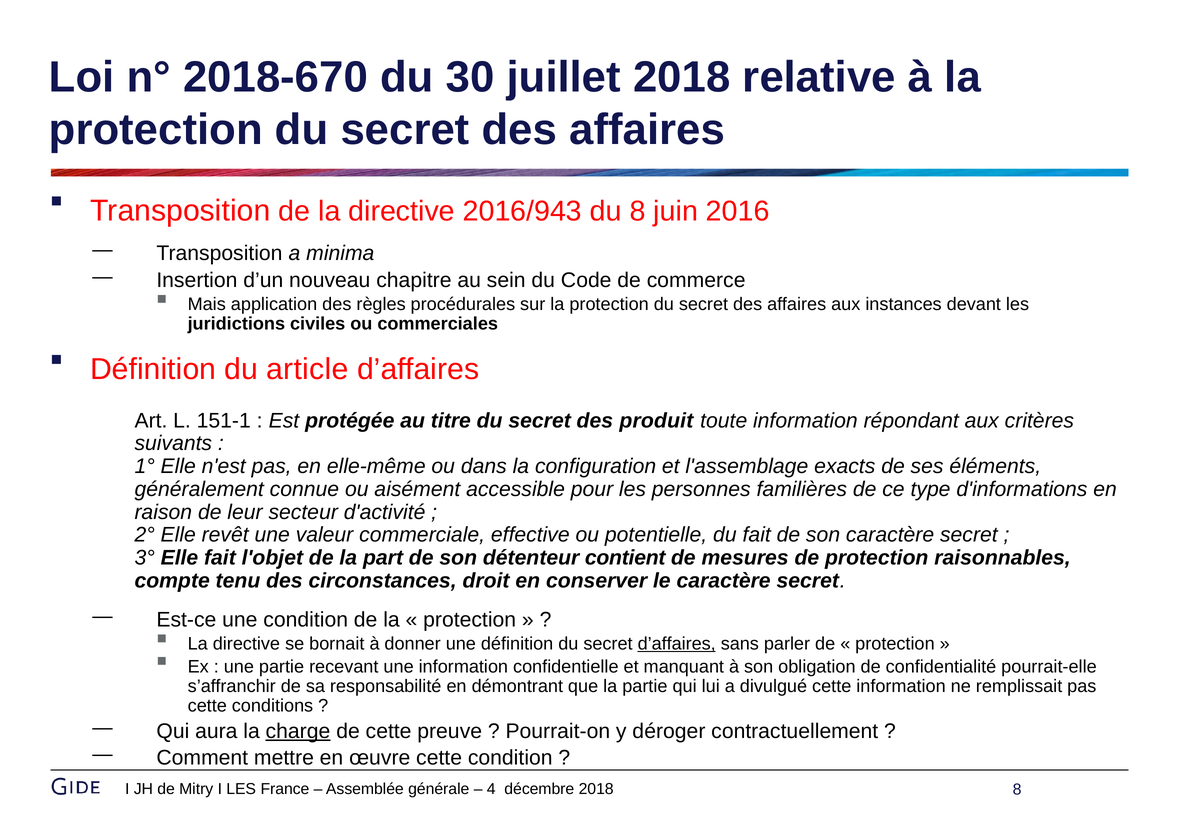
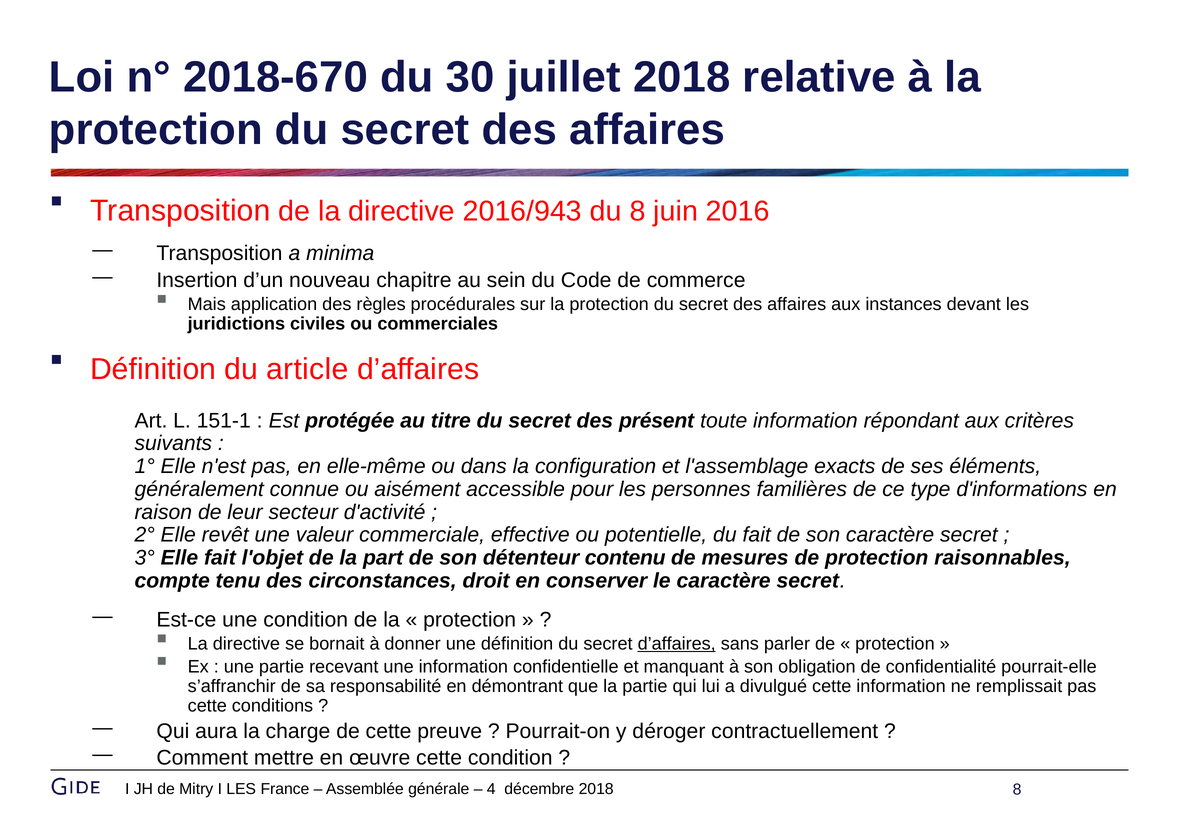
produit: produit -> présent
contient: contient -> contenu
charge underline: present -> none
